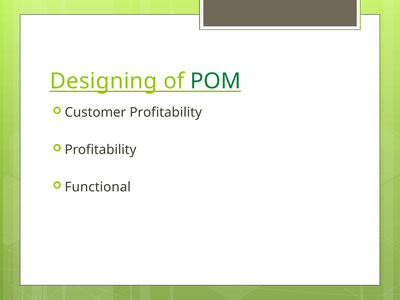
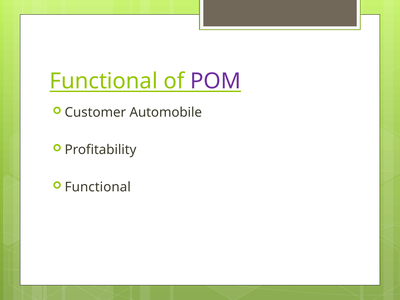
Designing at (104, 81): Designing -> Functional
POM colour: green -> purple
Customer Profitability: Profitability -> Automobile
